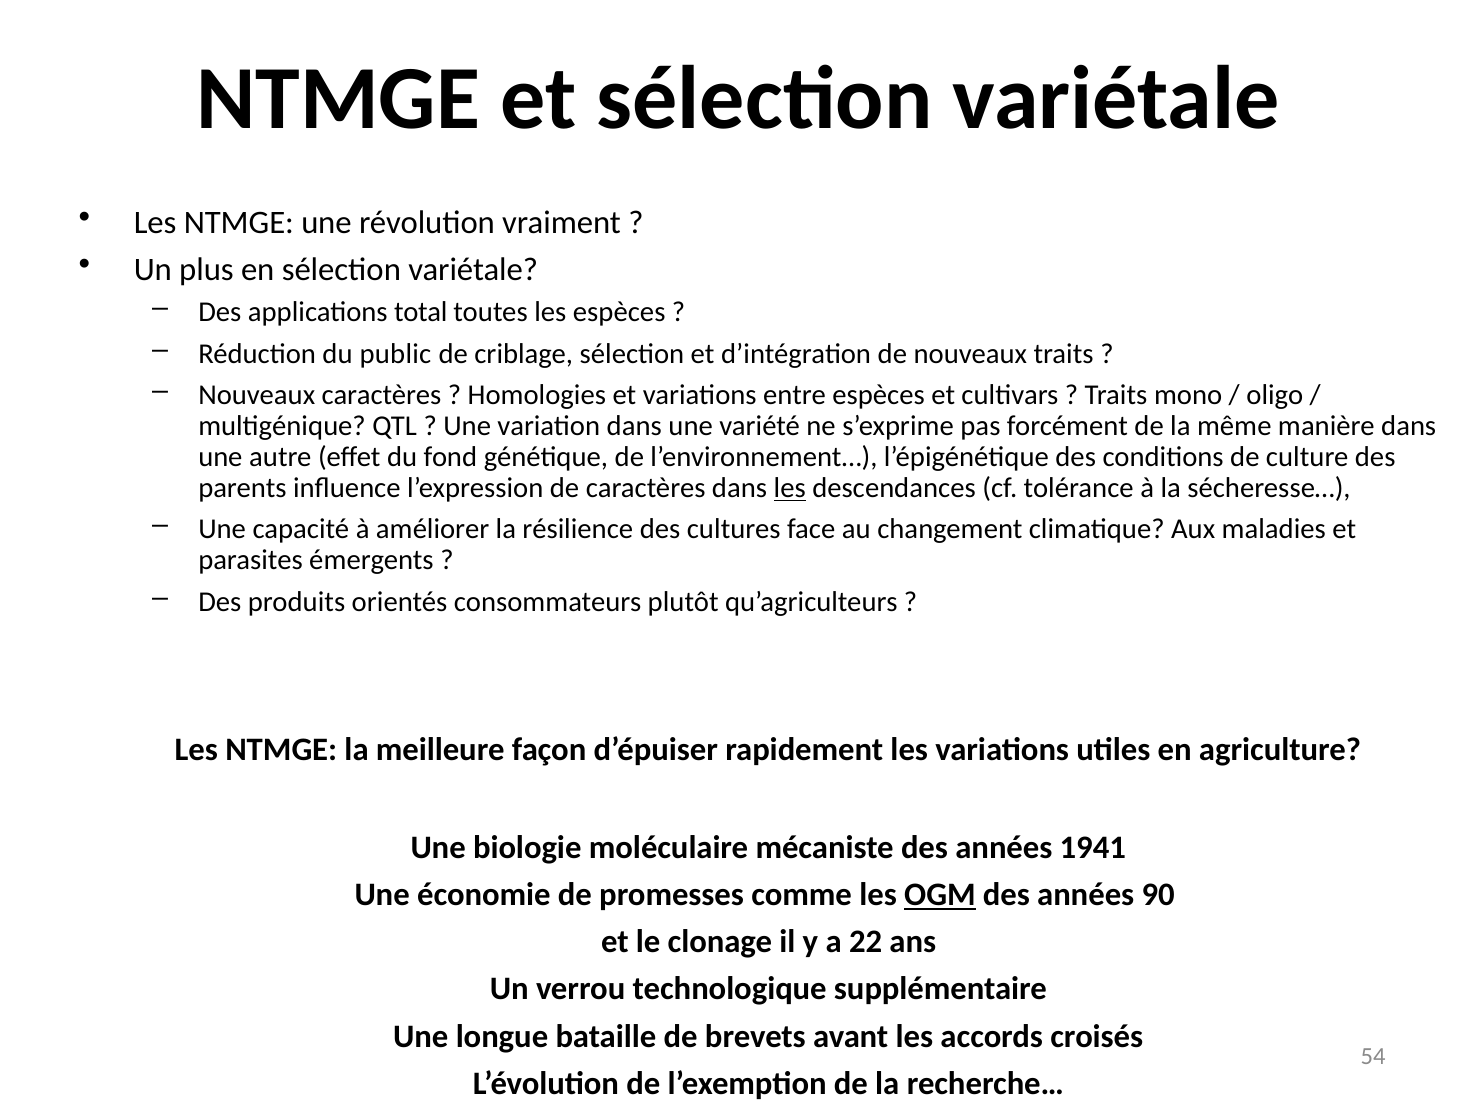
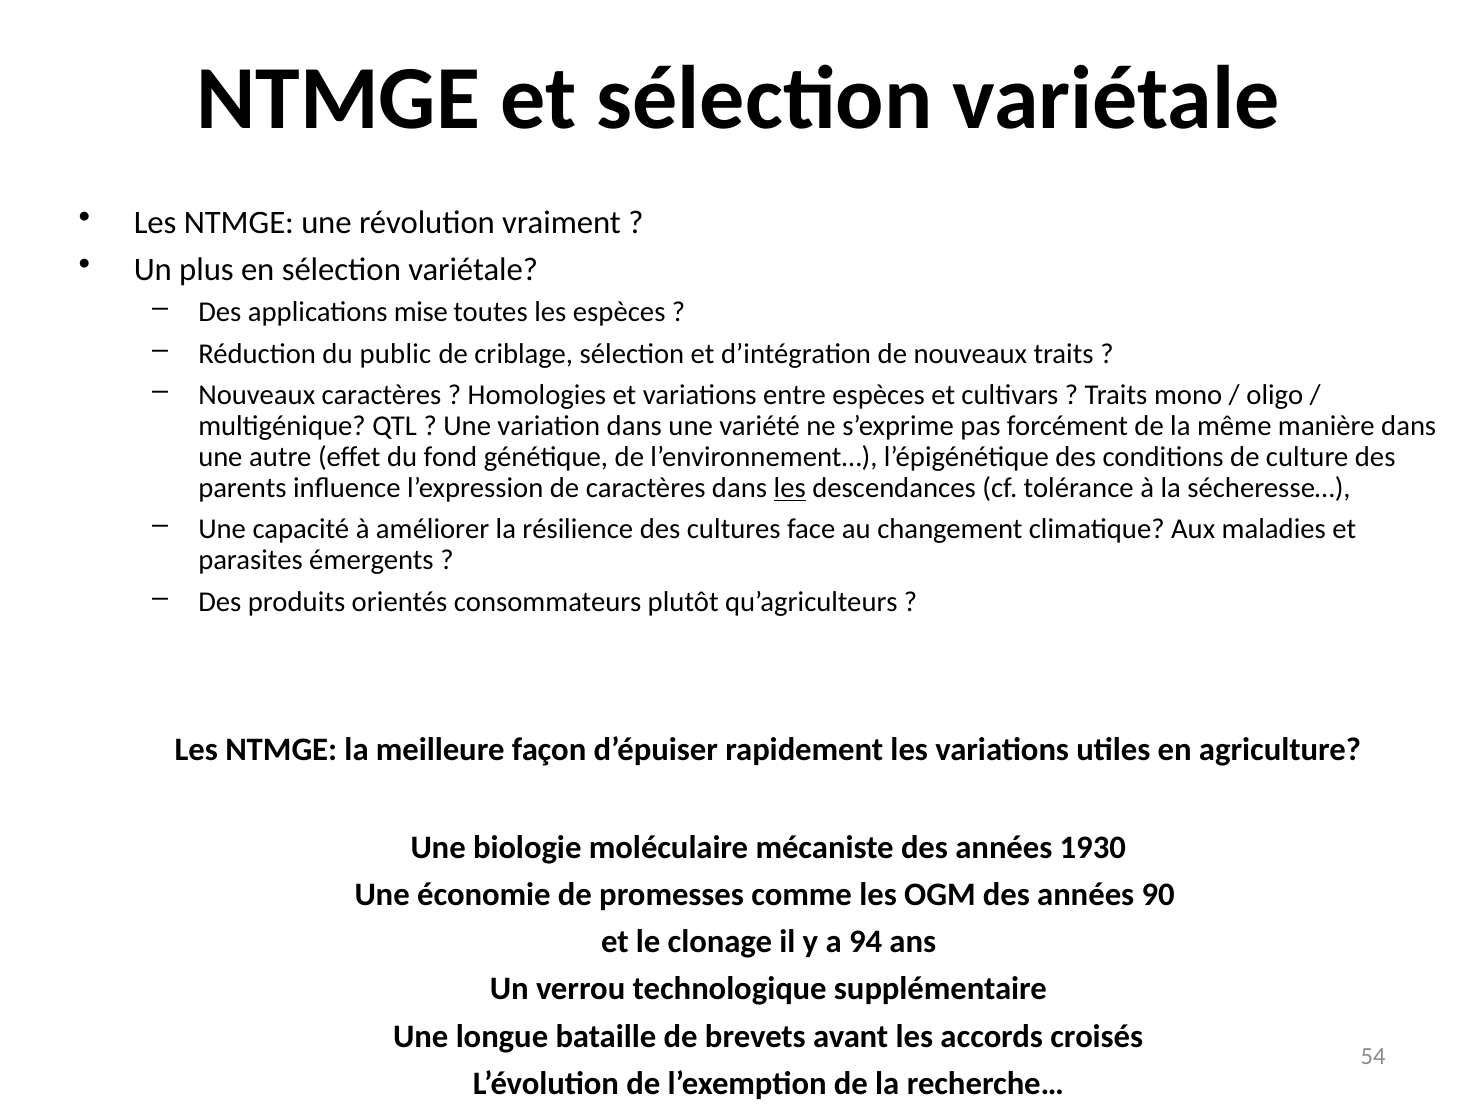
total: total -> mise
1941: 1941 -> 1930
OGM underline: present -> none
22: 22 -> 94
